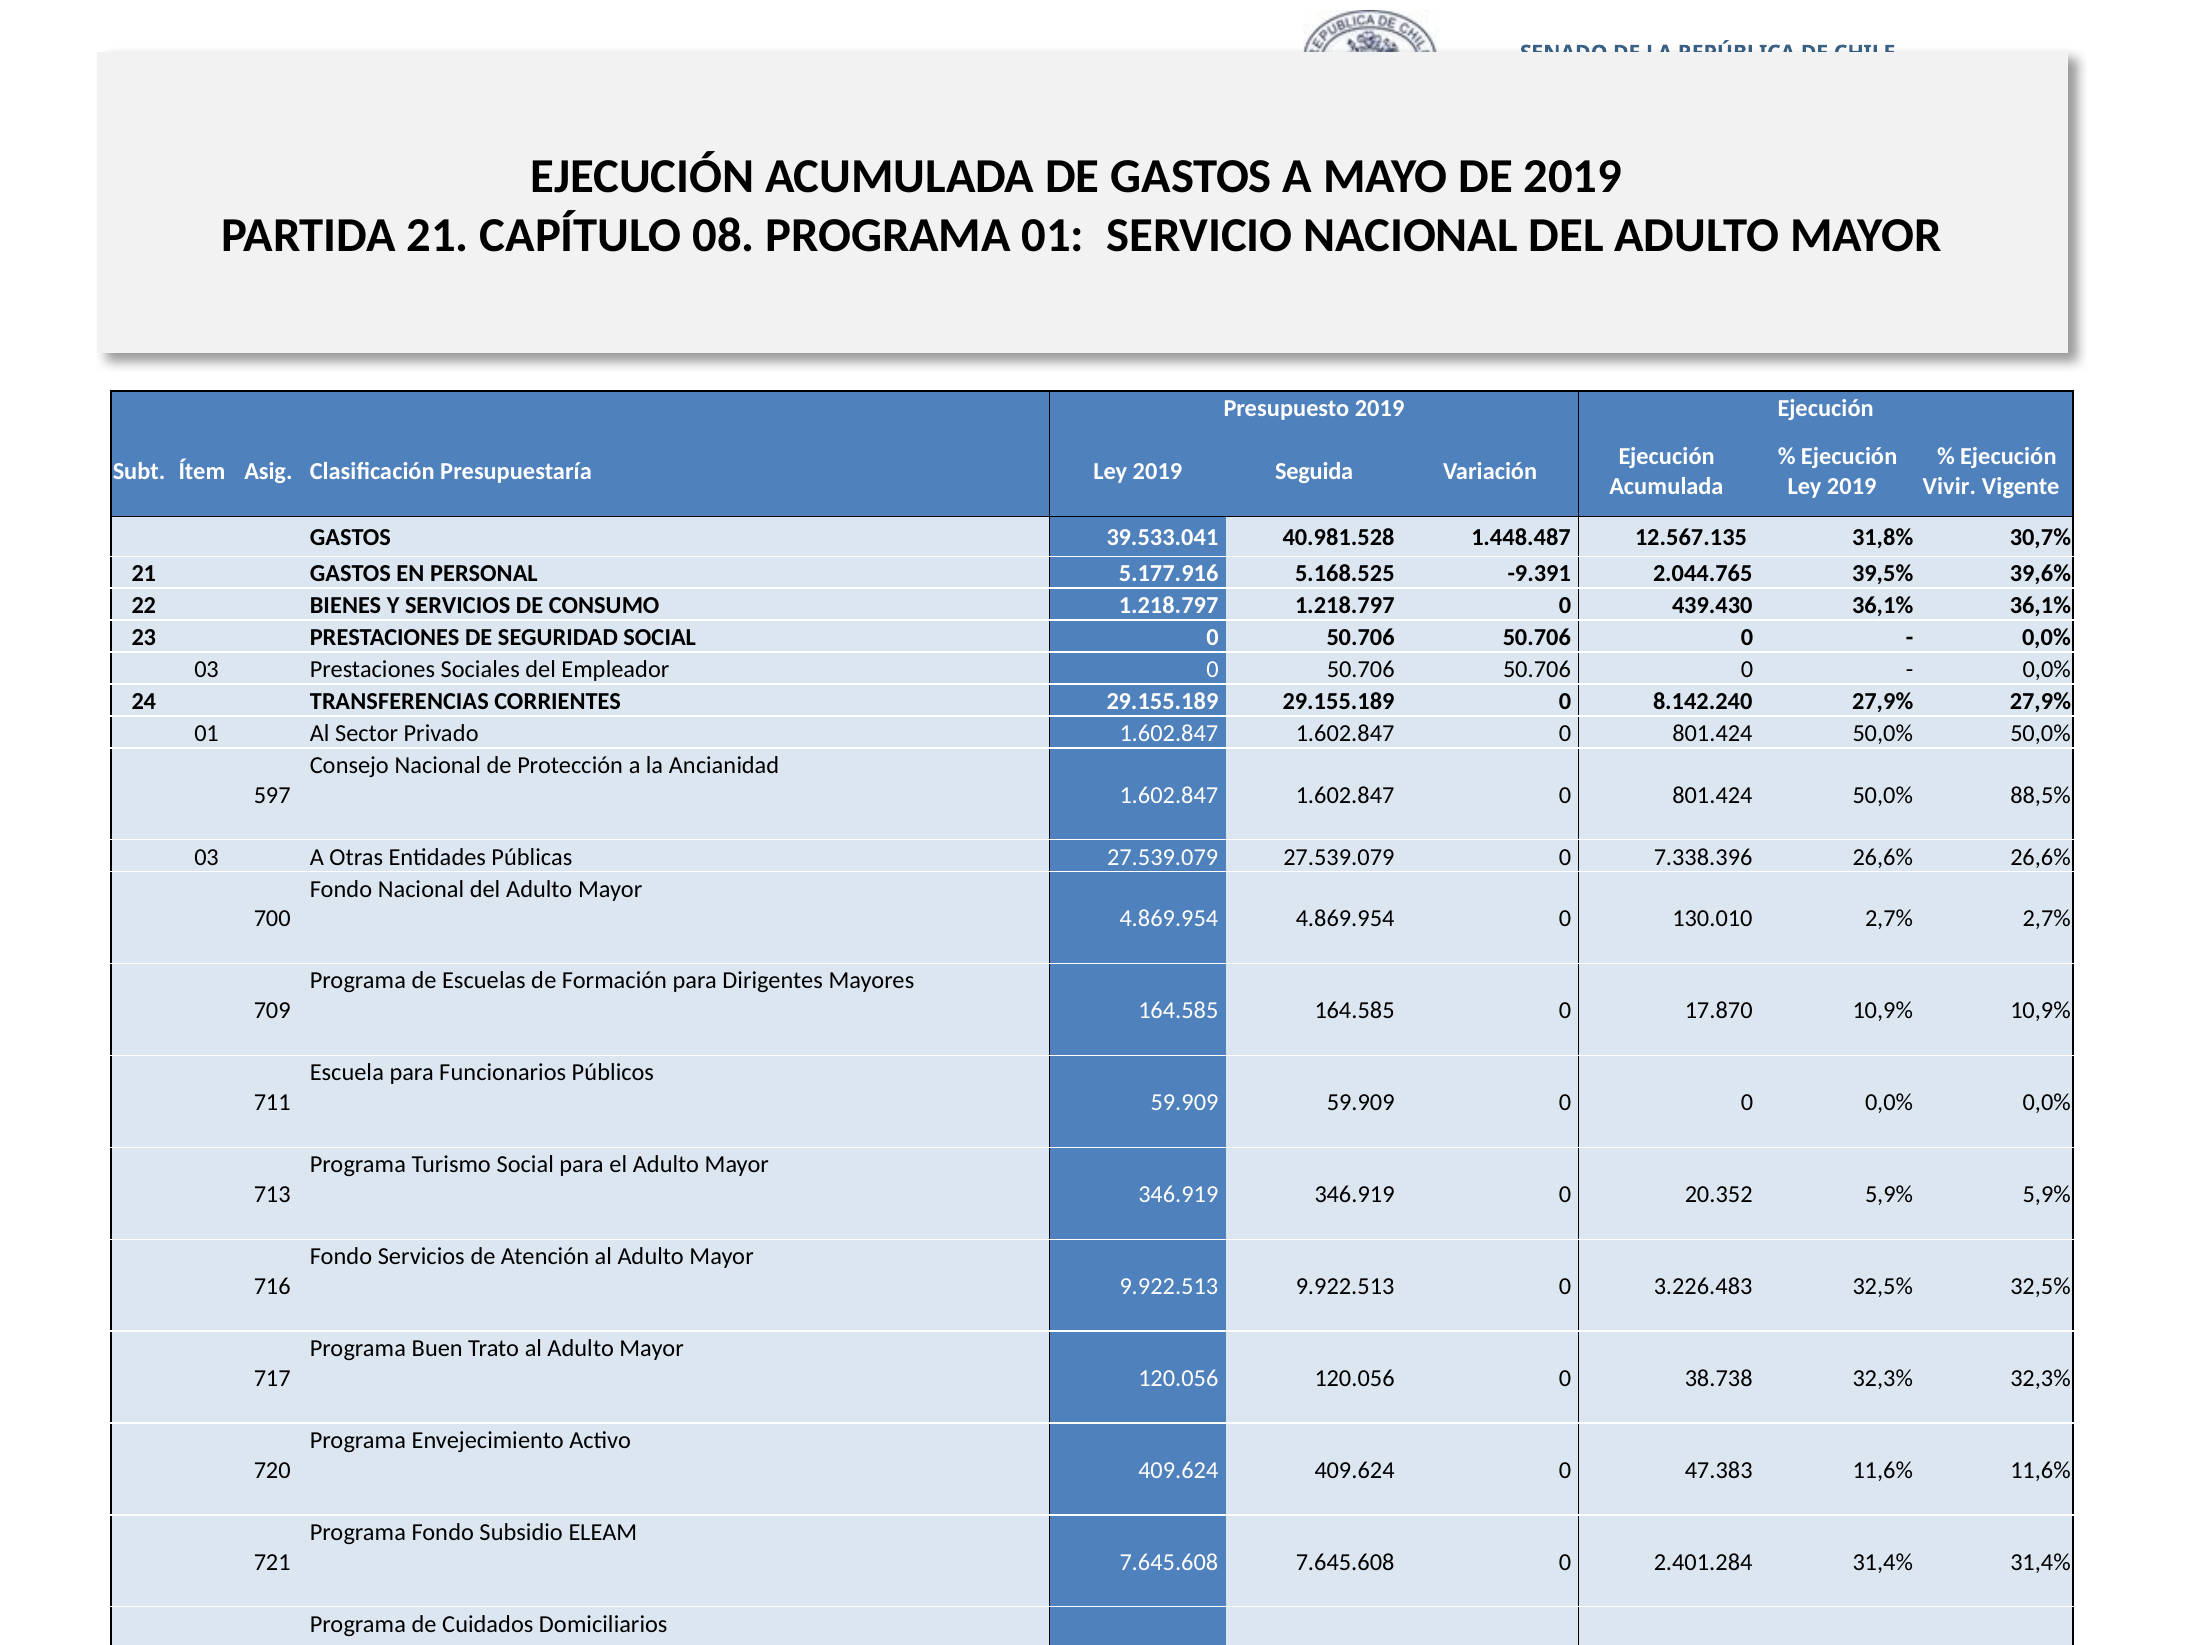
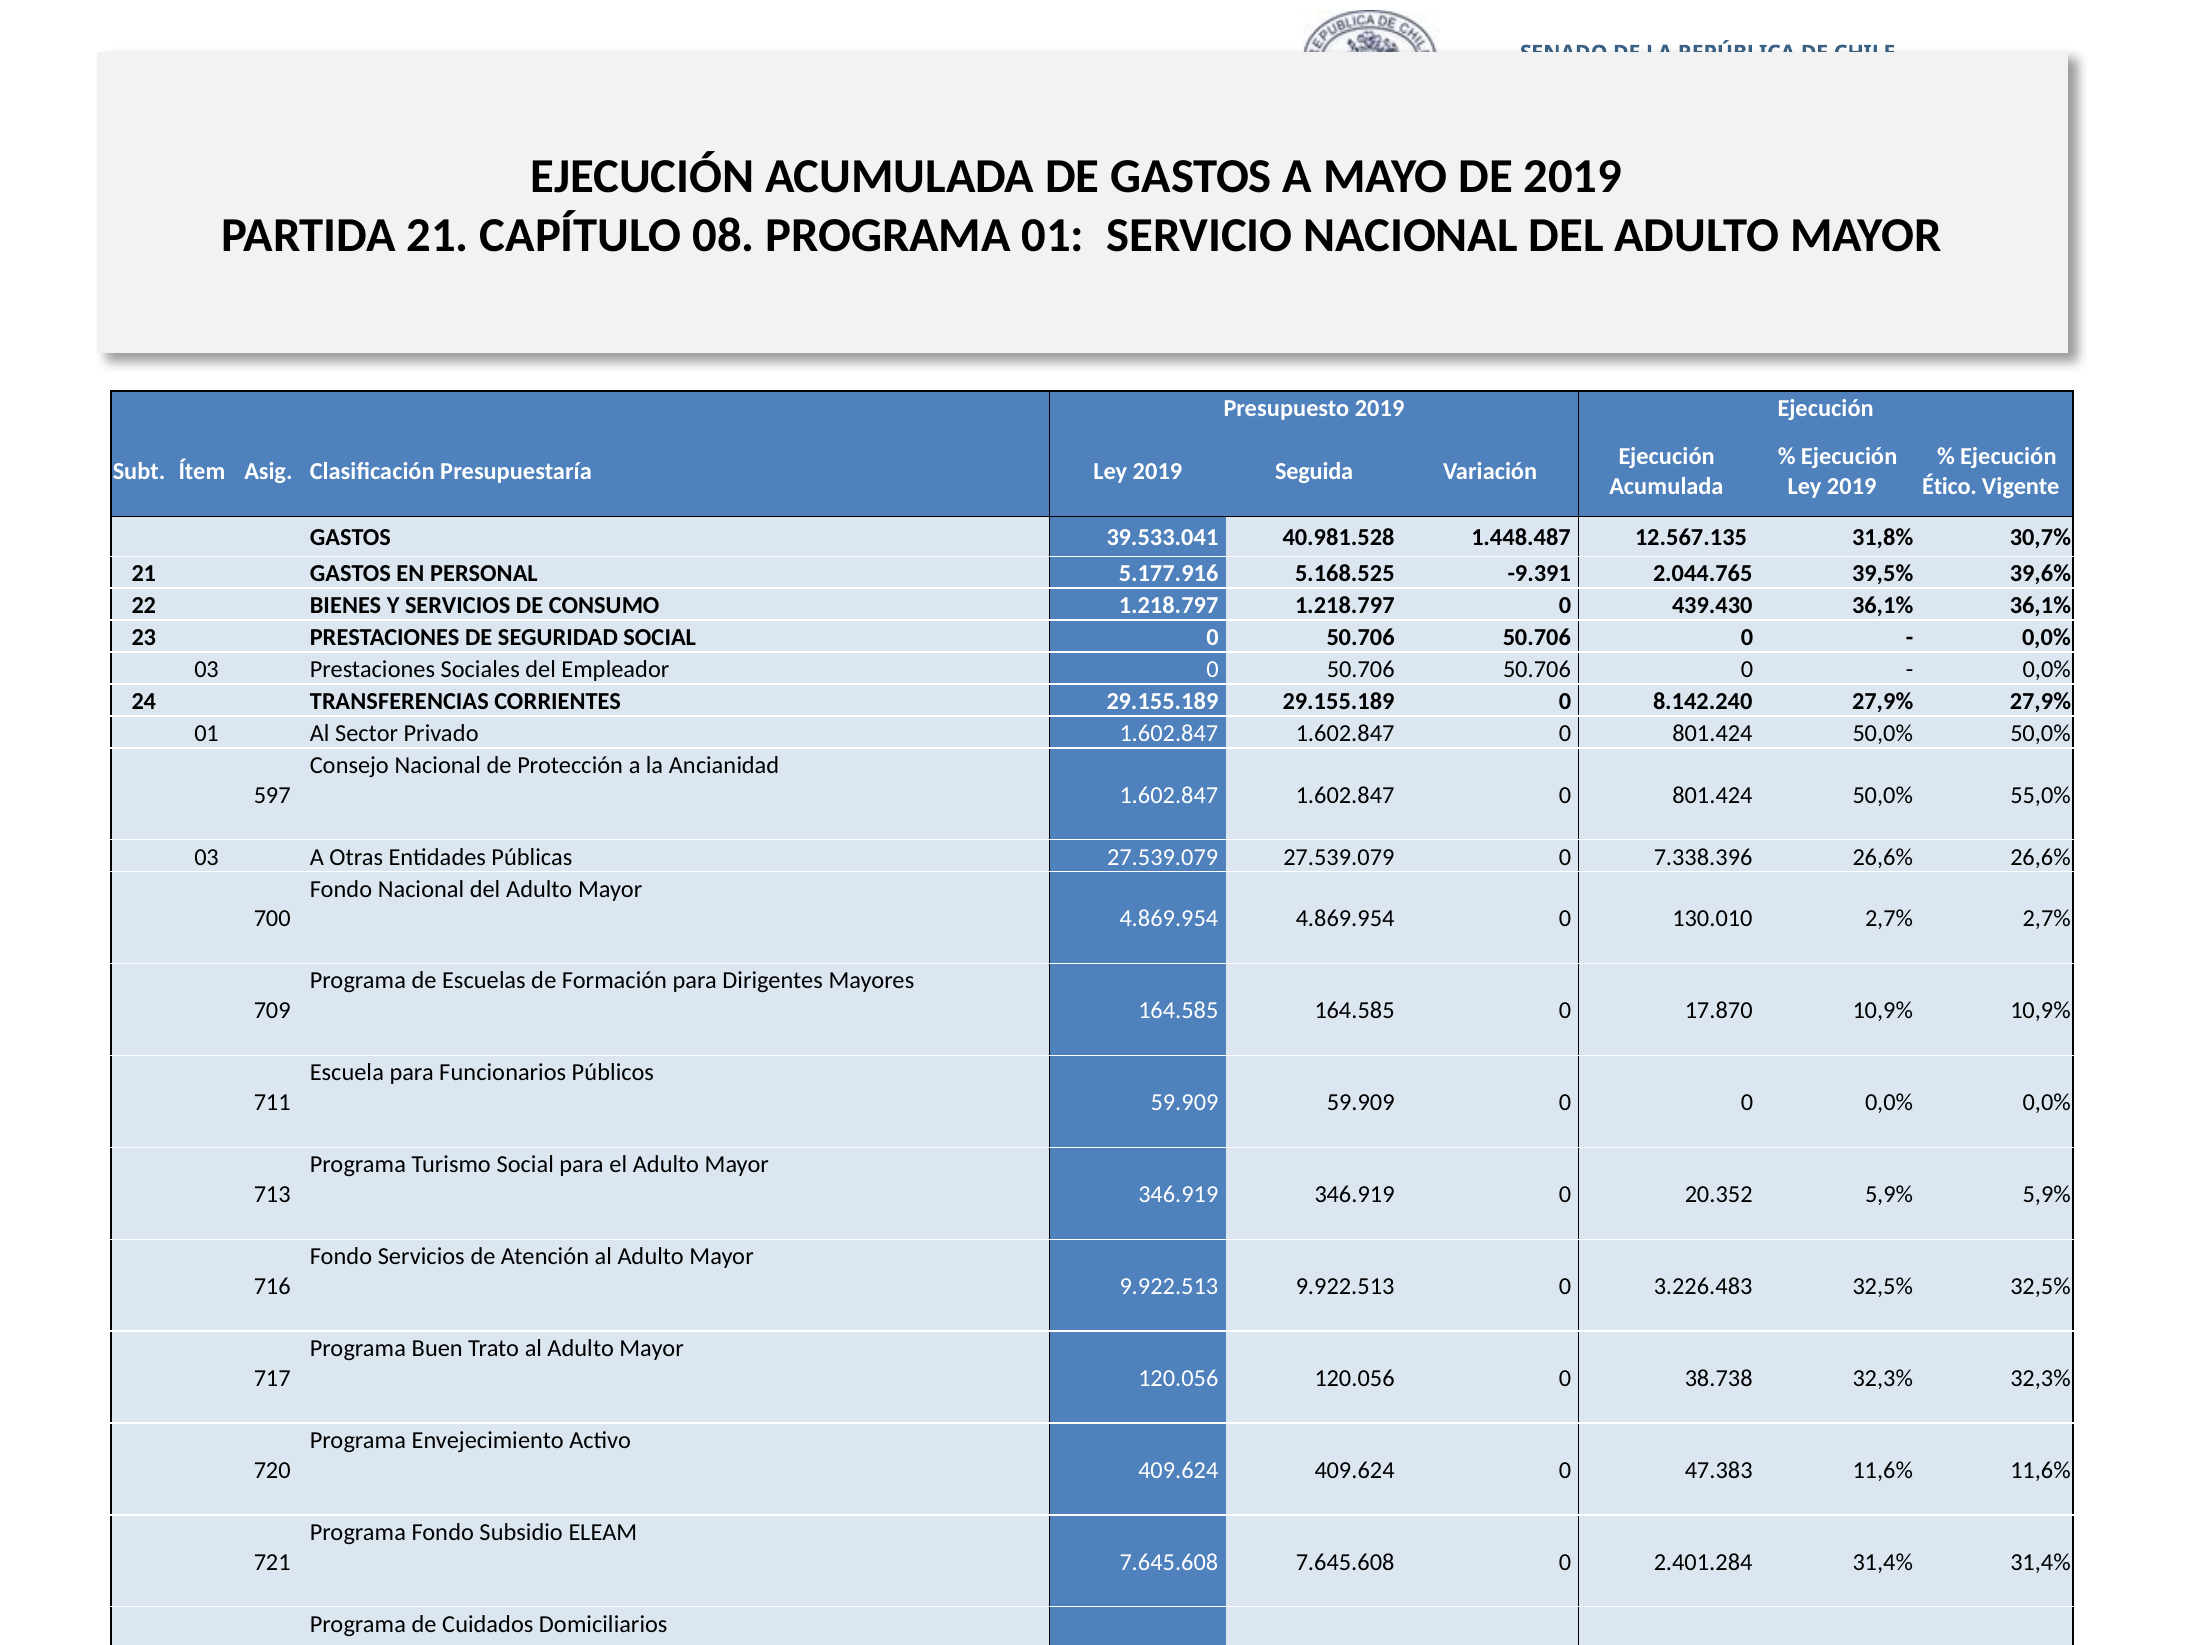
Vivir: Vivir -> Ético
88,5%: 88,5% -> 55,0%
